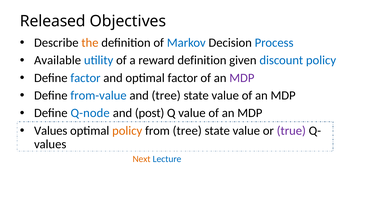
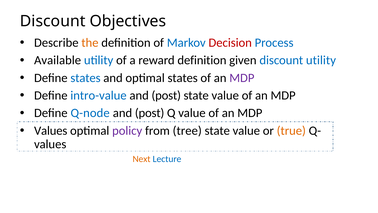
Released at (53, 21): Released -> Discount
Decision colour: black -> red
discount policy: policy -> utility
Define factor: factor -> states
optimal factor: factor -> states
from-value: from-value -> intro-value
tree at (166, 95): tree -> post
policy at (127, 130) colour: orange -> purple
true colour: purple -> orange
